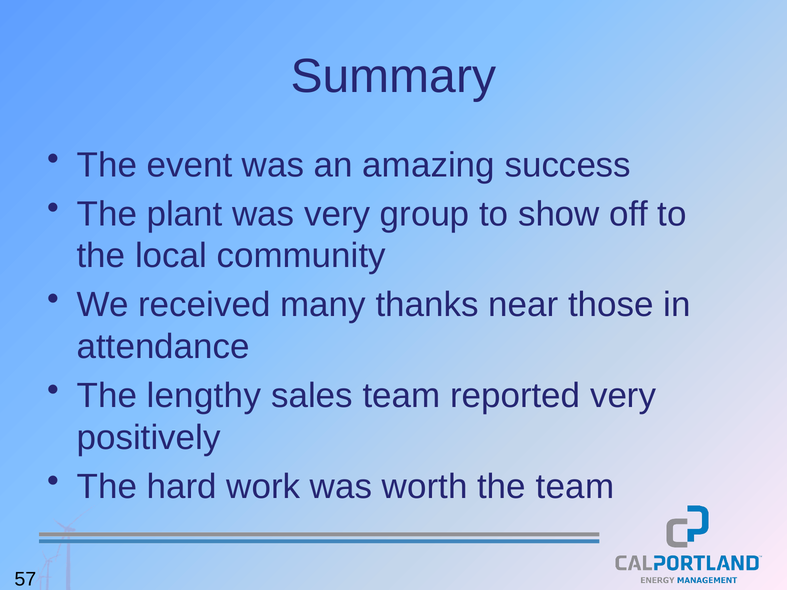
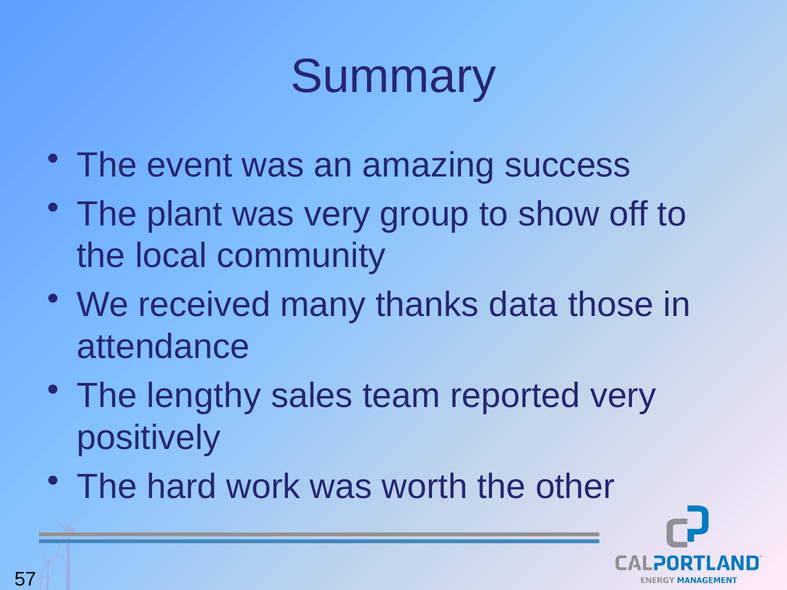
near: near -> data
the team: team -> other
